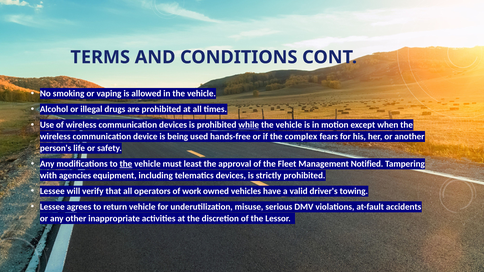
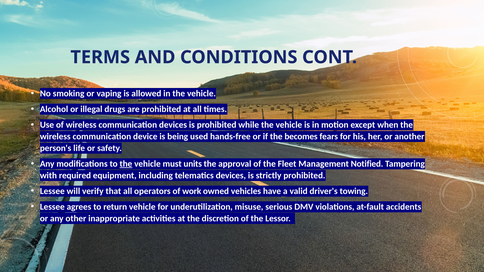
while underline: present -> none
complex: complex -> becomes
least: least -> units
agencies: agencies -> required
